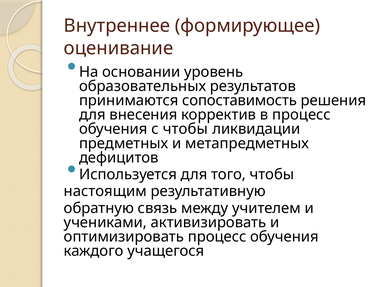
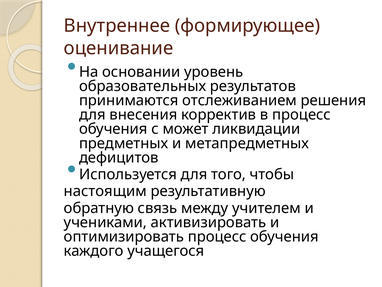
сопоставимость: сопоставимость -> отслеживанием
с чтобы: чтобы -> может
